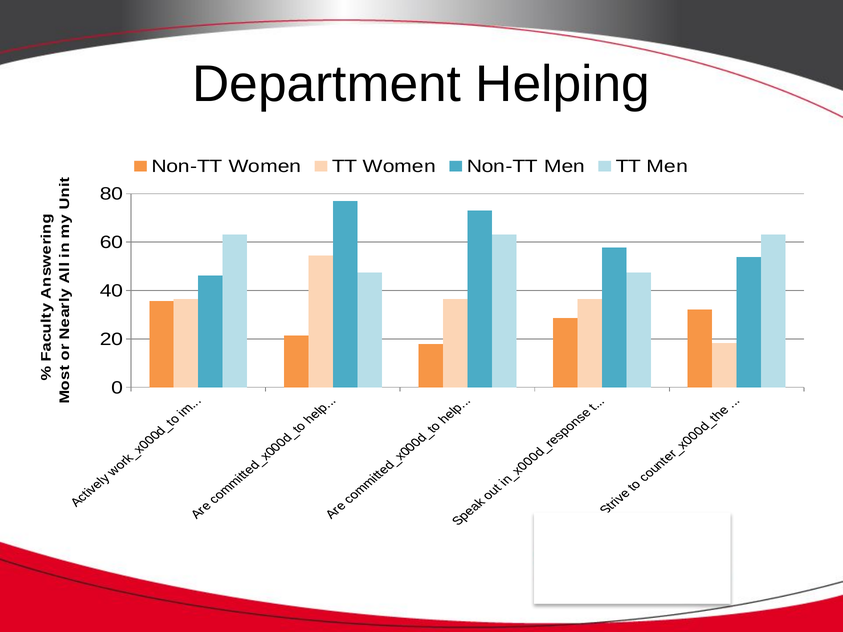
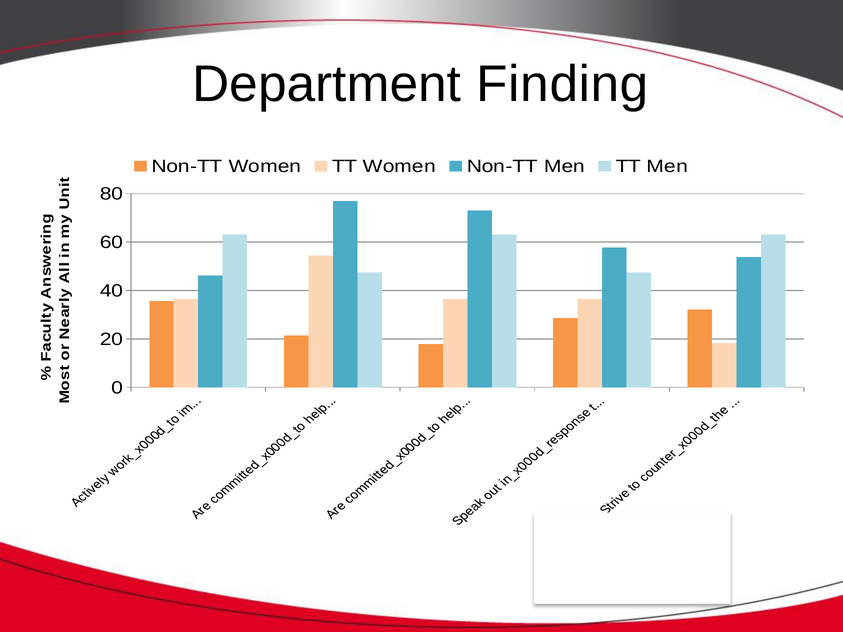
Helping: Helping -> Finding
